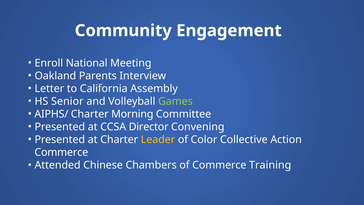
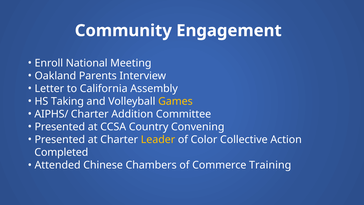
Senior: Senior -> Taking
Games colour: light green -> yellow
Morning: Morning -> Addition
Director: Director -> Country
Commerce at (61, 152): Commerce -> Completed
